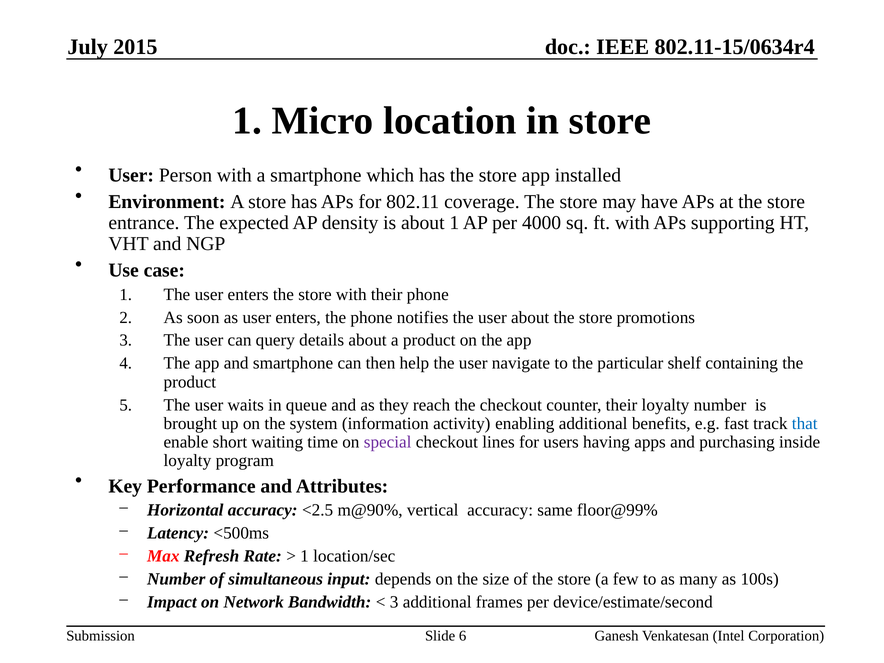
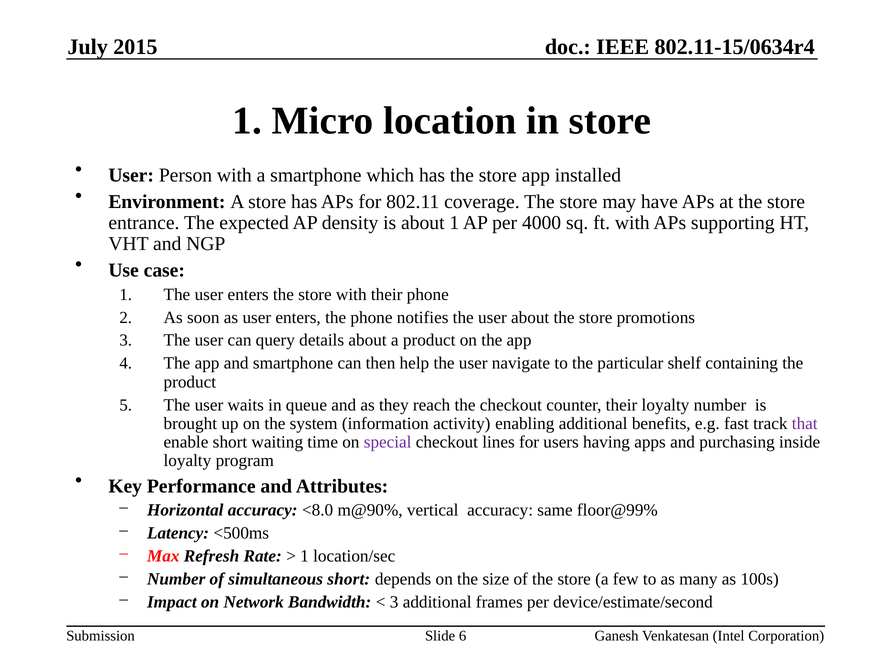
that colour: blue -> purple
<2.5: <2.5 -> <8.0
simultaneous input: input -> short
